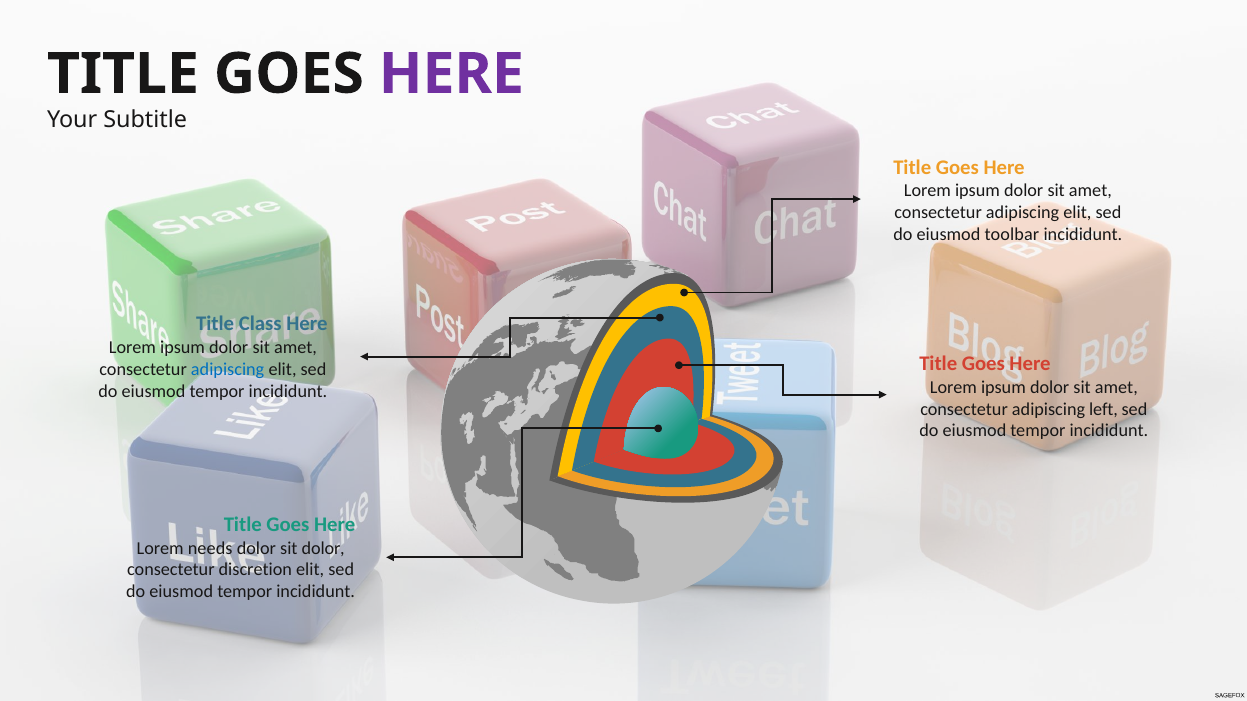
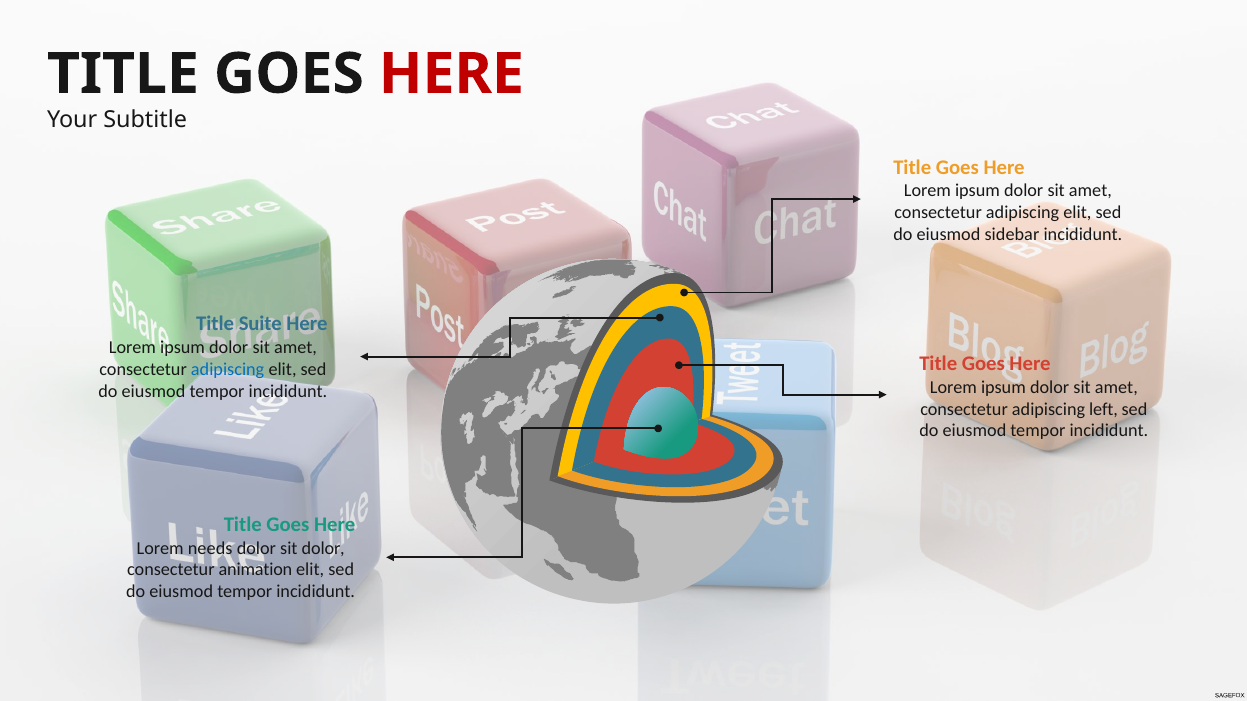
HERE at (451, 74) colour: purple -> red
toolbar: toolbar -> sidebar
Class: Class -> Suite
discretion: discretion -> animation
